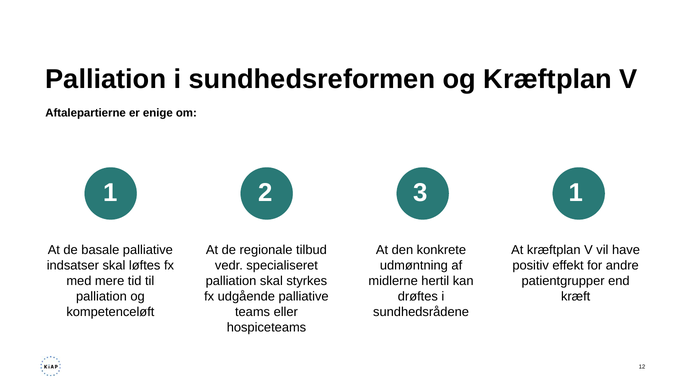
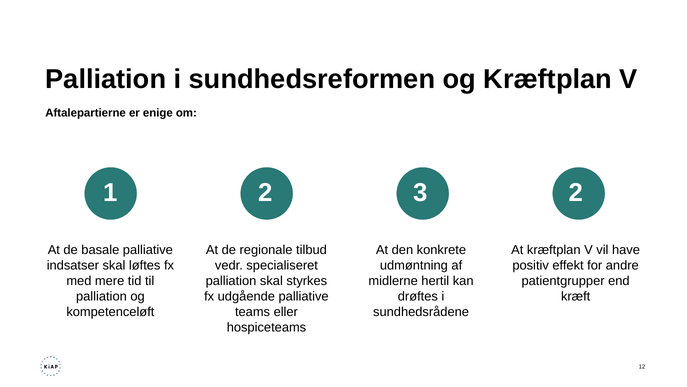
3 1: 1 -> 2
